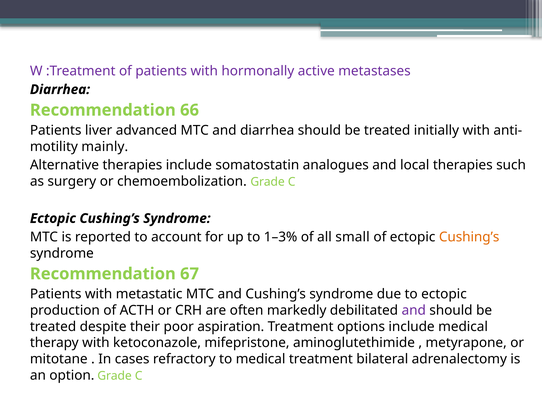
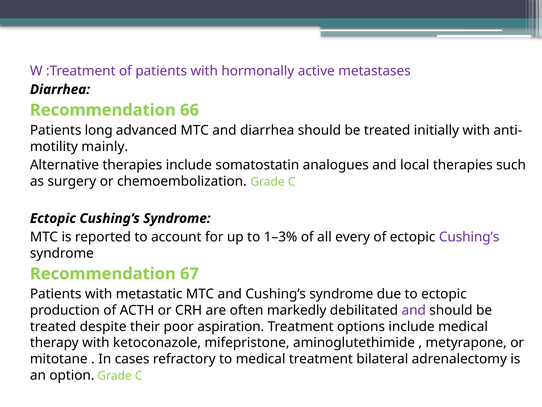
liver: liver -> long
small: small -> every
Cushing’s at (469, 237) colour: orange -> purple
